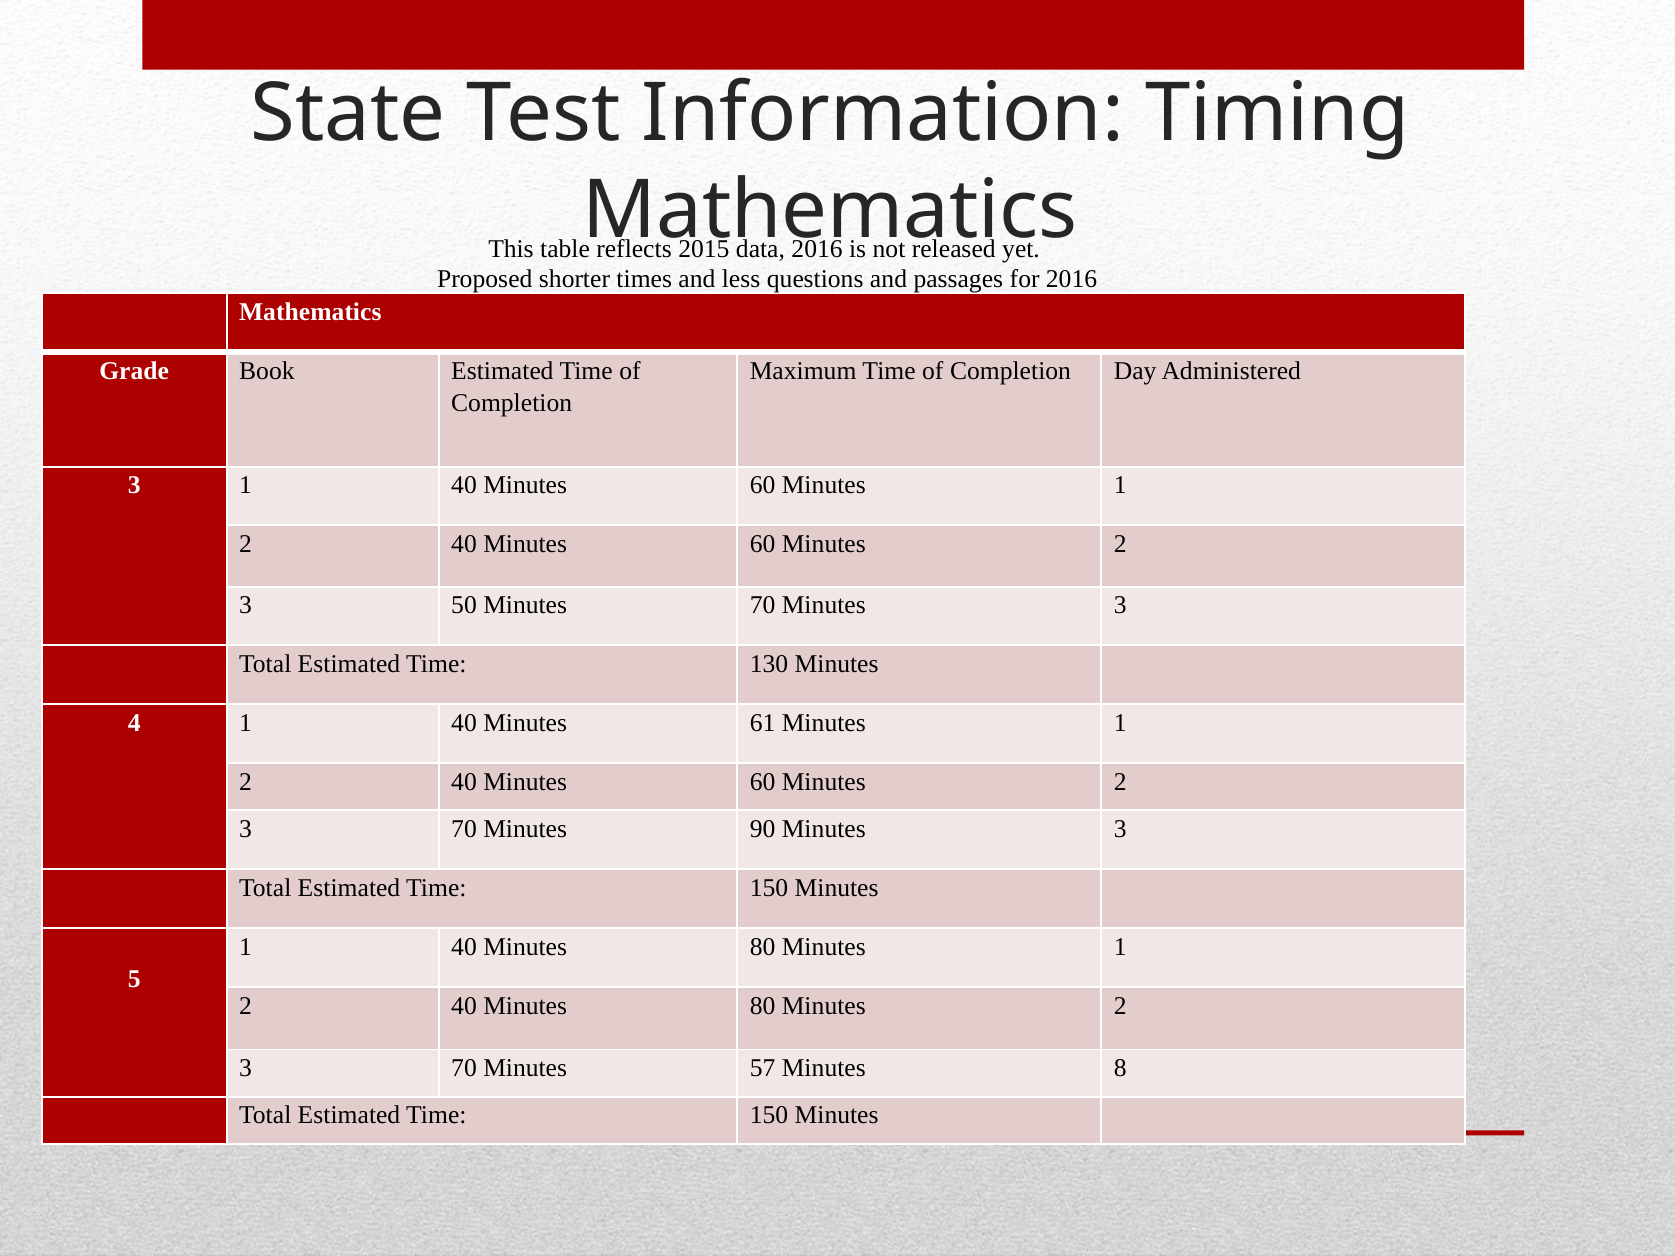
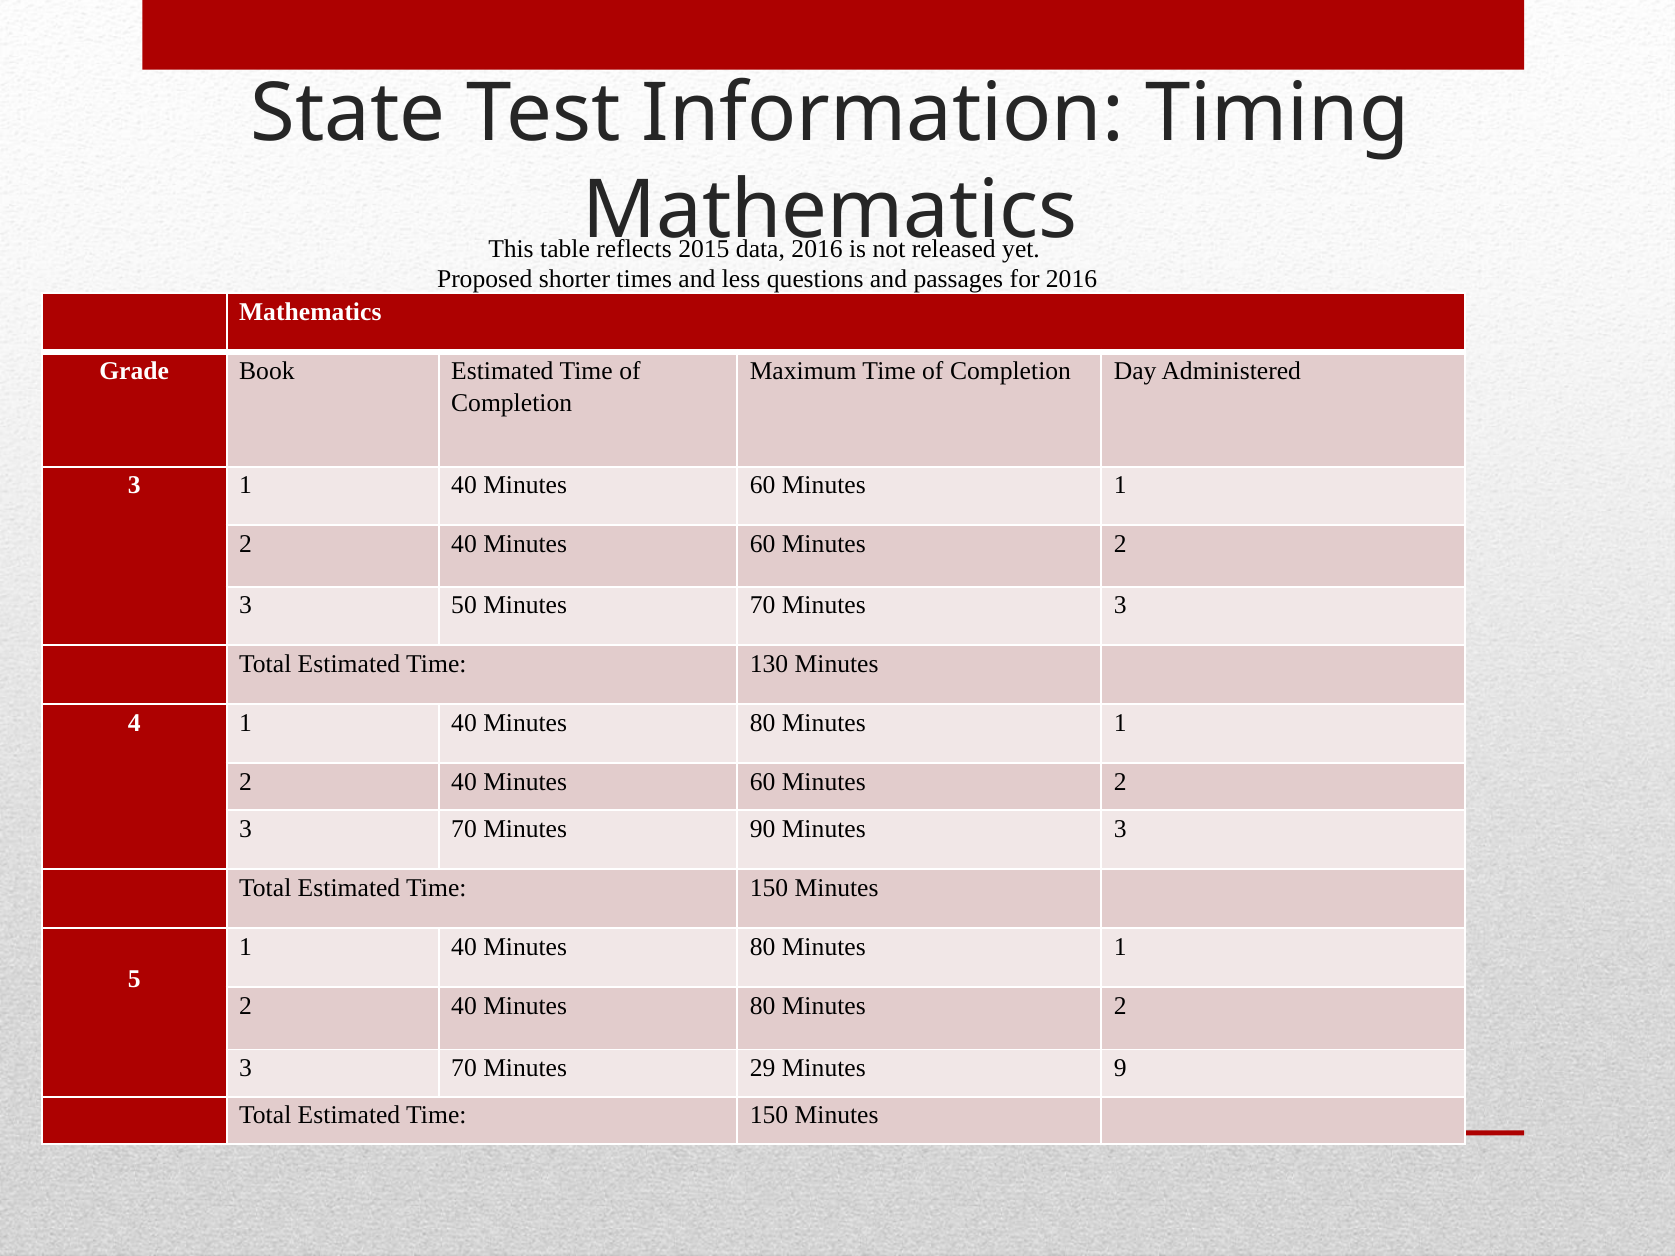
61 at (763, 723): 61 -> 80
57: 57 -> 29
8: 8 -> 9
